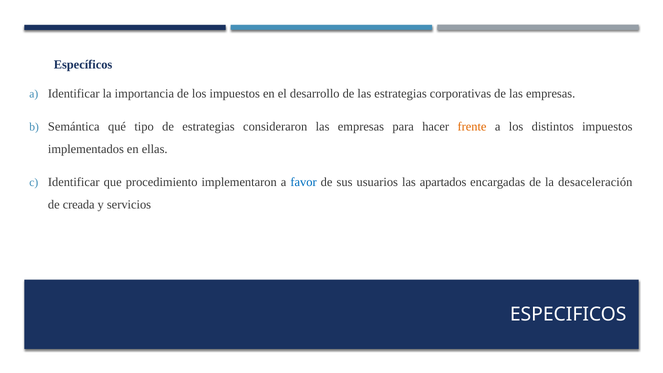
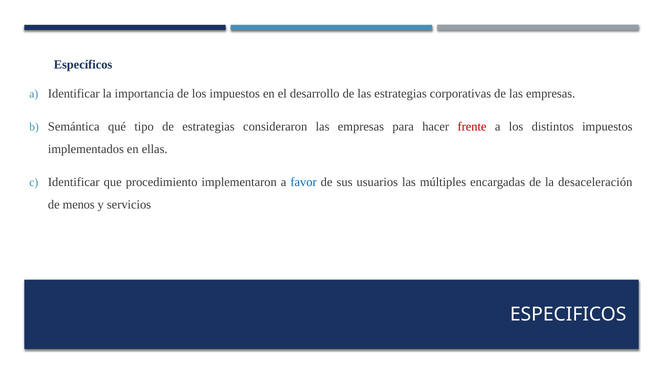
frente colour: orange -> red
apartados: apartados -> múltiples
creada: creada -> menos
